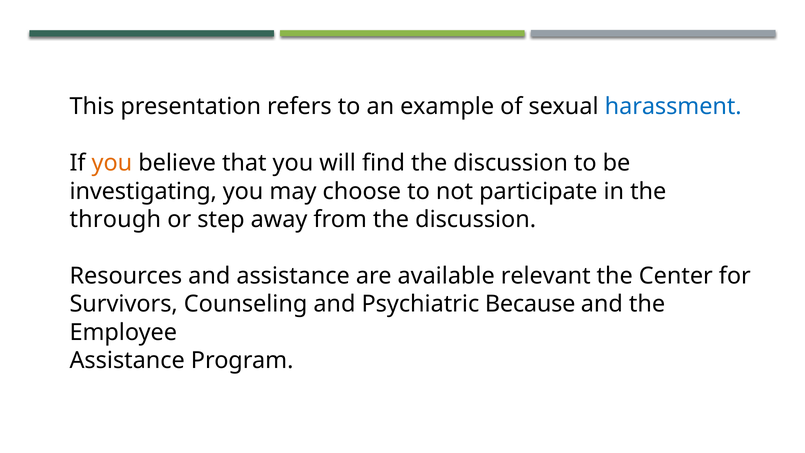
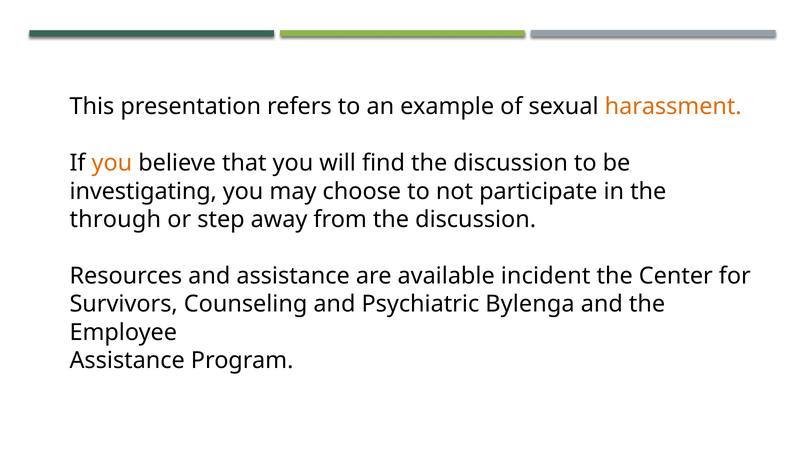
harassment colour: blue -> orange
relevant: relevant -> incident
Because: Because -> Bylenga
